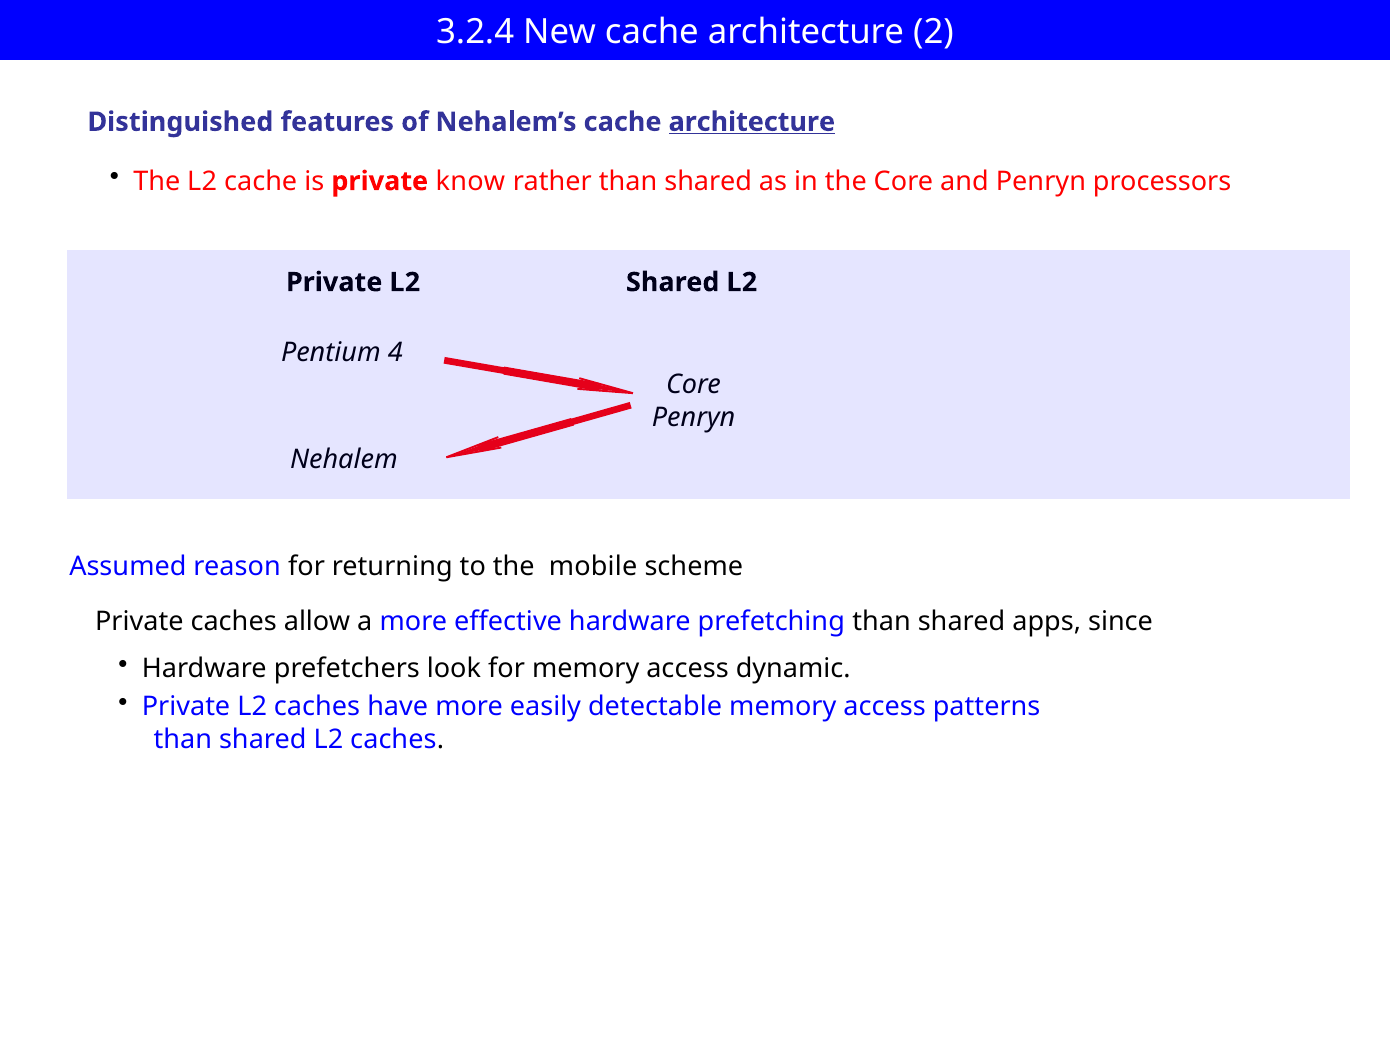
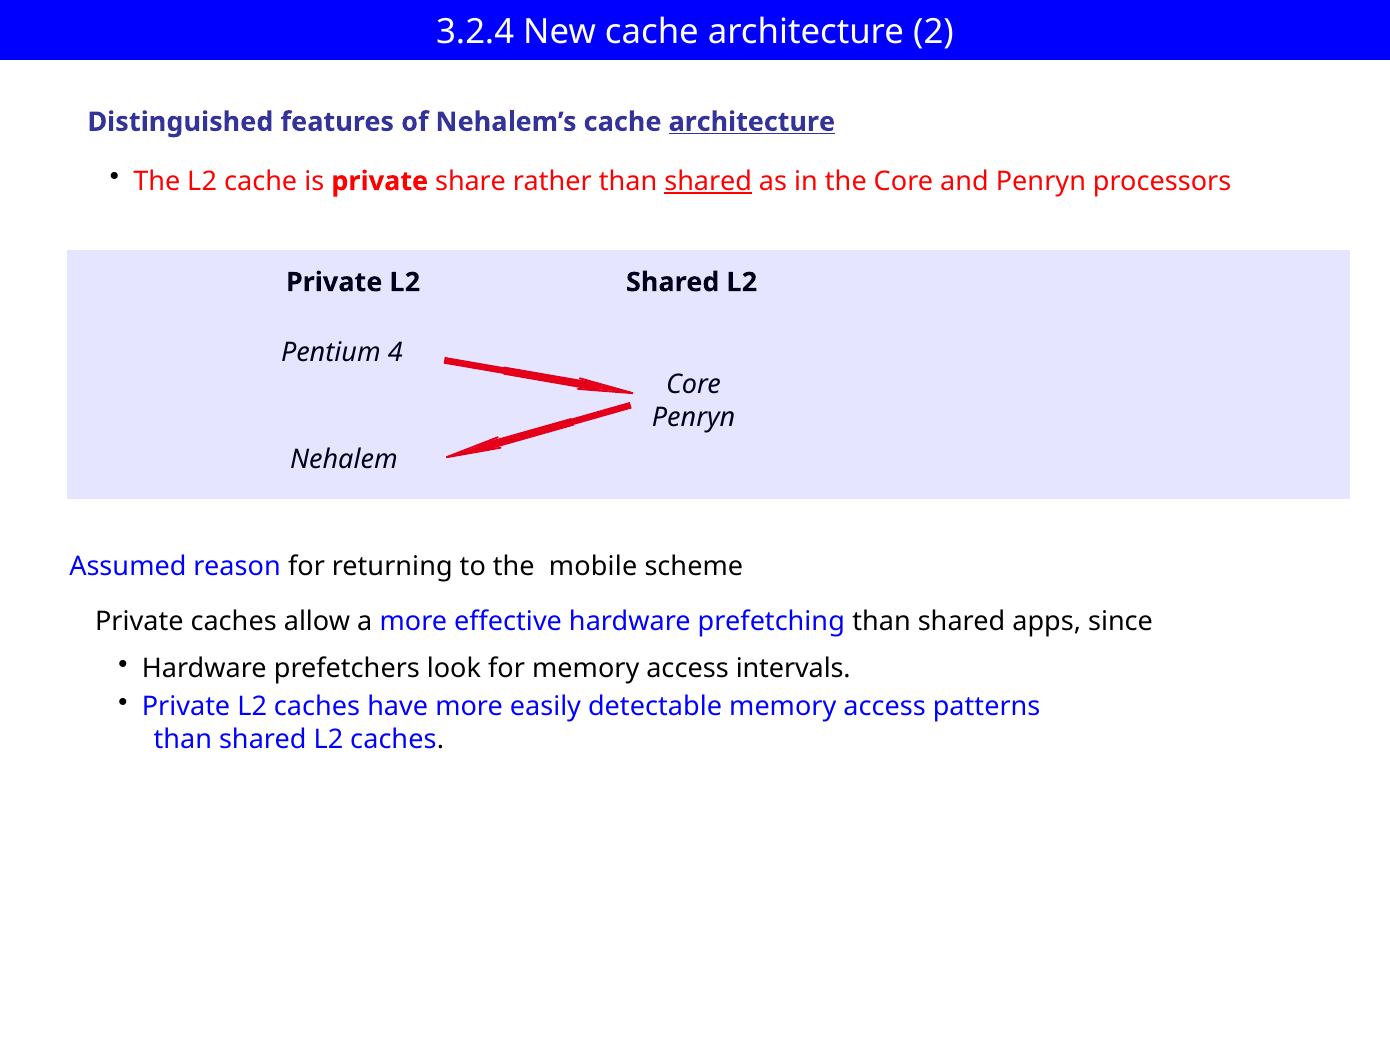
know: know -> share
shared at (708, 181) underline: none -> present
dynamic: dynamic -> intervals
